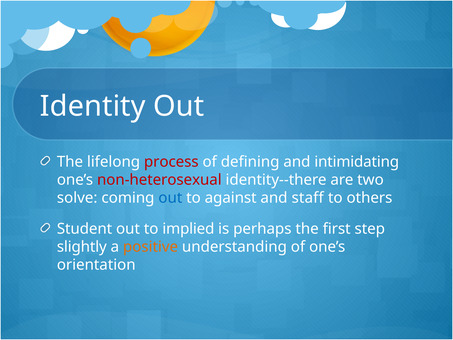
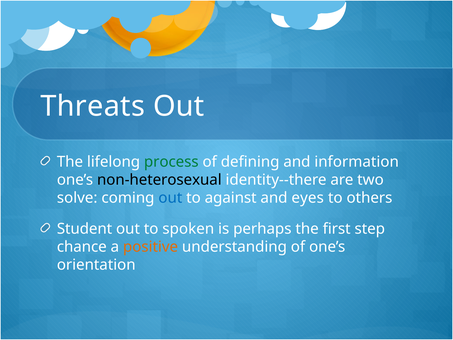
Identity: Identity -> Threats
process colour: red -> green
intimidating: intimidating -> information
non-heterosexual colour: red -> black
staff: staff -> eyes
implied: implied -> spoken
slightly: slightly -> chance
